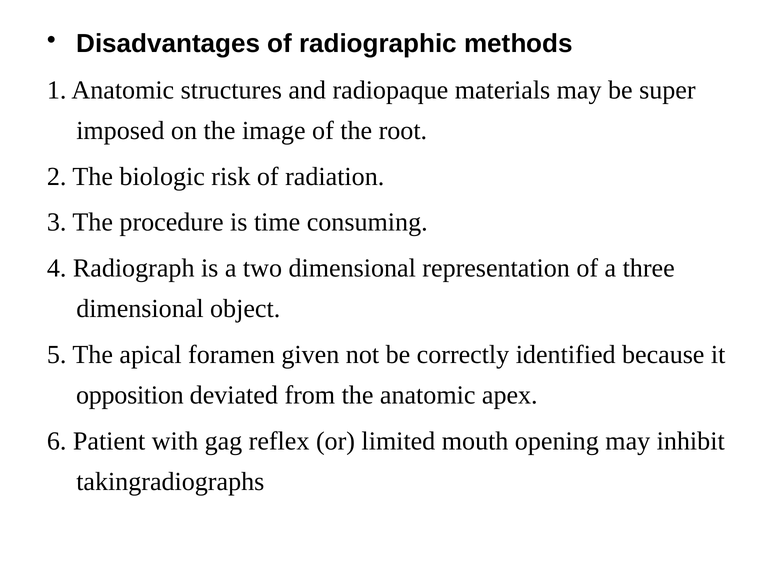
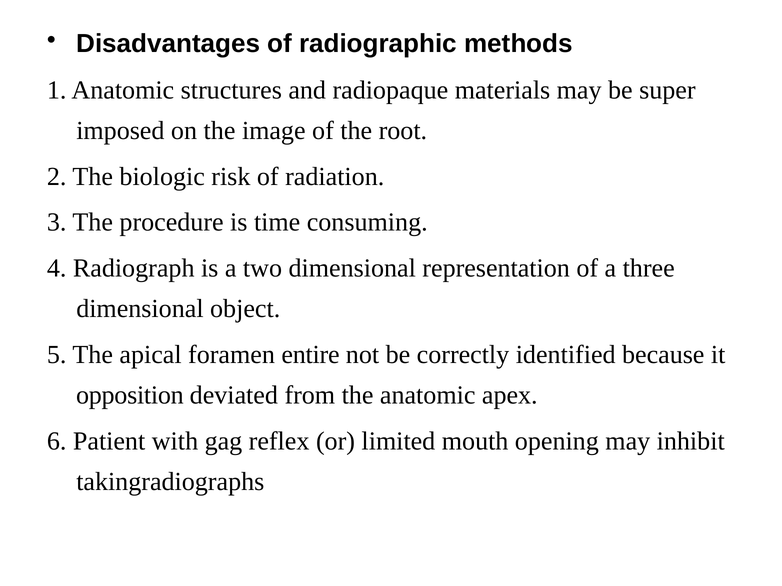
given: given -> entire
